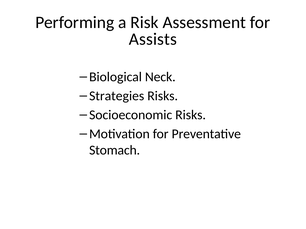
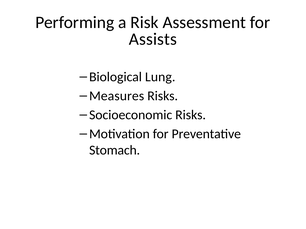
Neck: Neck -> Lung
Strategies: Strategies -> Measures
